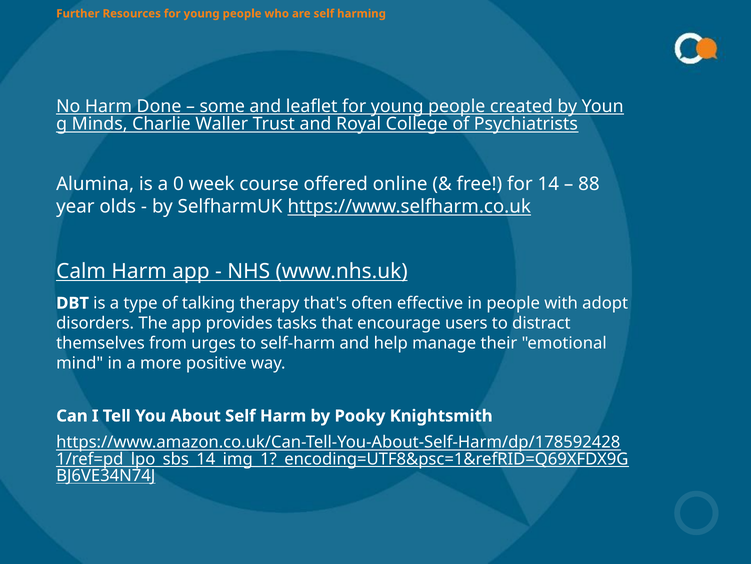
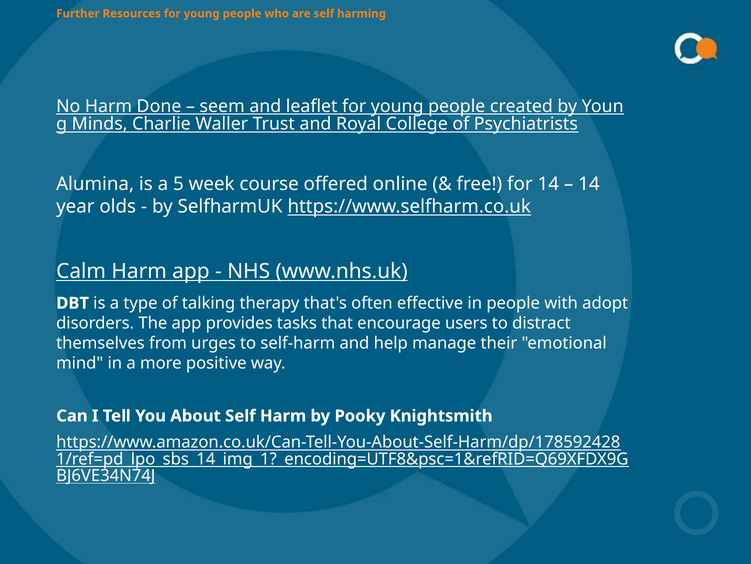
some: some -> seem
0: 0 -> 5
88 at (589, 184): 88 -> 14
